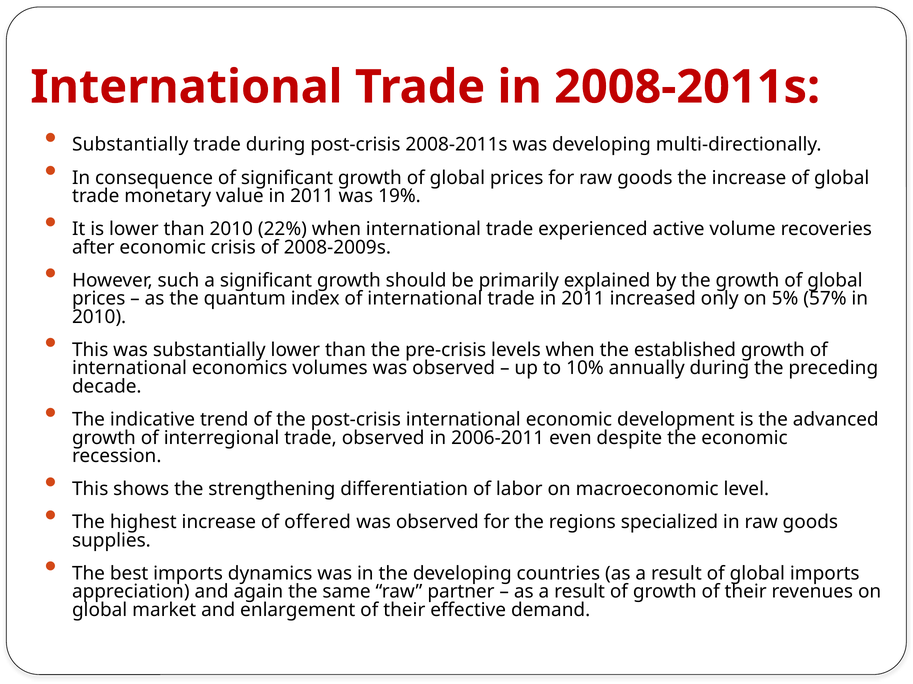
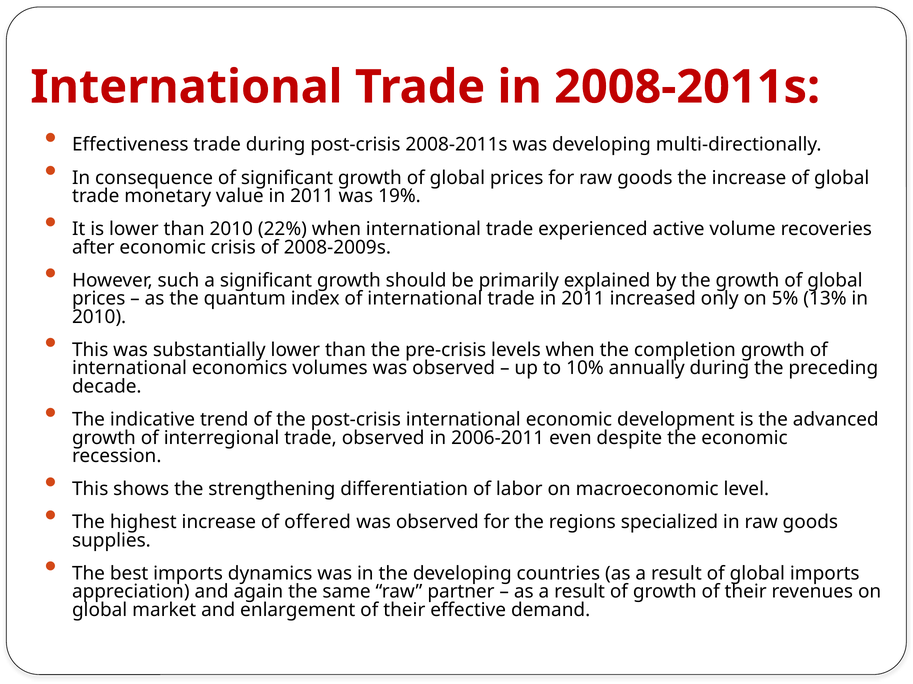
Substantially at (130, 145): Substantially -> Effectiveness
57%: 57% -> 13%
established: established -> completion
